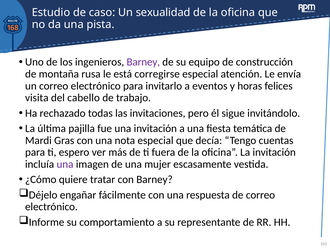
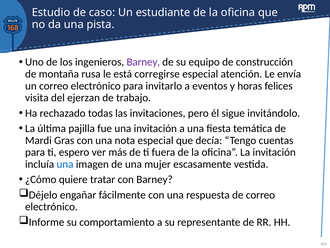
sexualidad: sexualidad -> estudiante
cabello: cabello -> ejerzan
una at (65, 164) colour: purple -> blue
